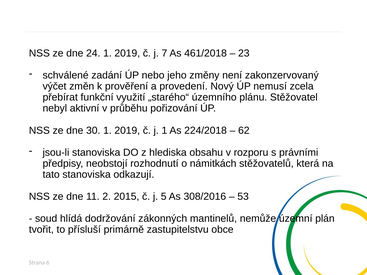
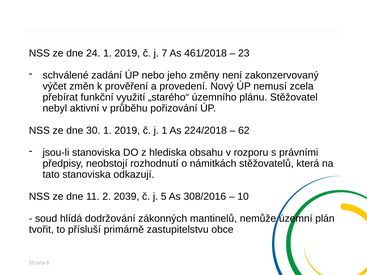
2015: 2015 -> 2039
53: 53 -> 10
